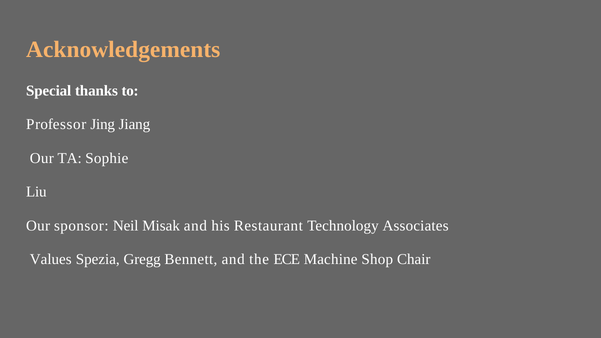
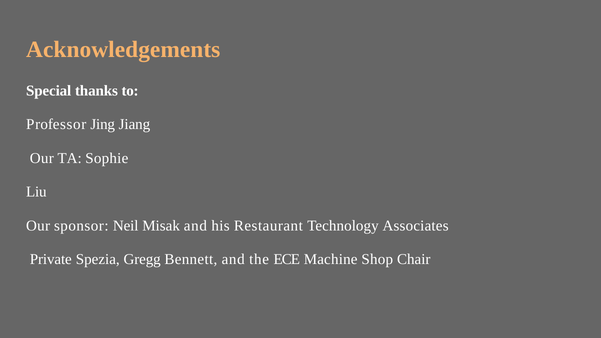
Values: Values -> Private
